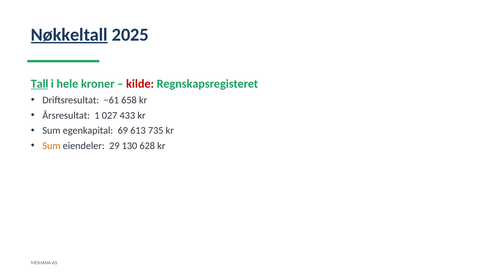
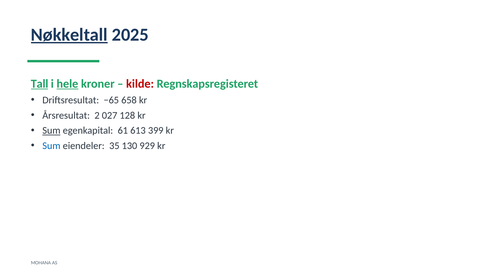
hele underline: none -> present
−61: −61 -> −65
1: 1 -> 2
433: 433 -> 128
Sum at (51, 131) underline: none -> present
69: 69 -> 61
735: 735 -> 399
Sum at (51, 146) colour: orange -> blue
29: 29 -> 35
628: 628 -> 929
